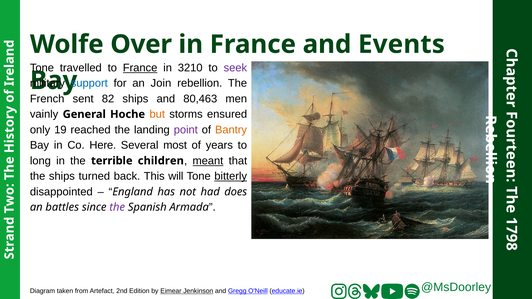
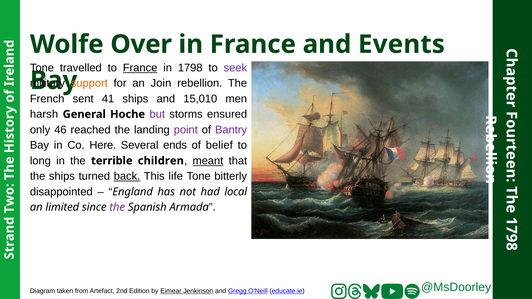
3210: 3210 -> 1798
support colour: blue -> orange
82: 82 -> 41
80,463: 80,463 -> 15,010
vainly: vainly -> harsh
but colour: orange -> purple
19: 19 -> 46
Bantry colour: orange -> purple
most: most -> ends
years: years -> belief
back underline: none -> present
will: will -> life
bitterly underline: present -> none
does: does -> local
battles: battles -> limited
